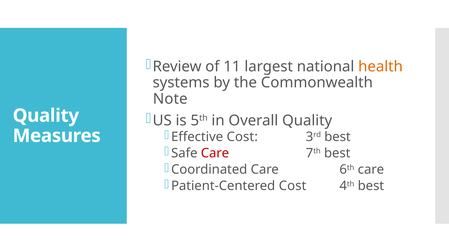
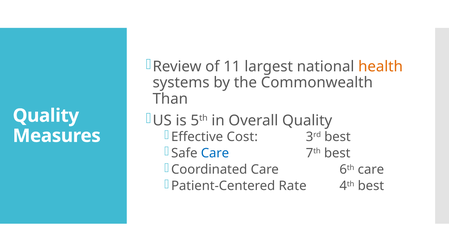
Note: Note -> Than
Care at (215, 154) colour: red -> blue
Patient-Centered Cost: Cost -> Rate
